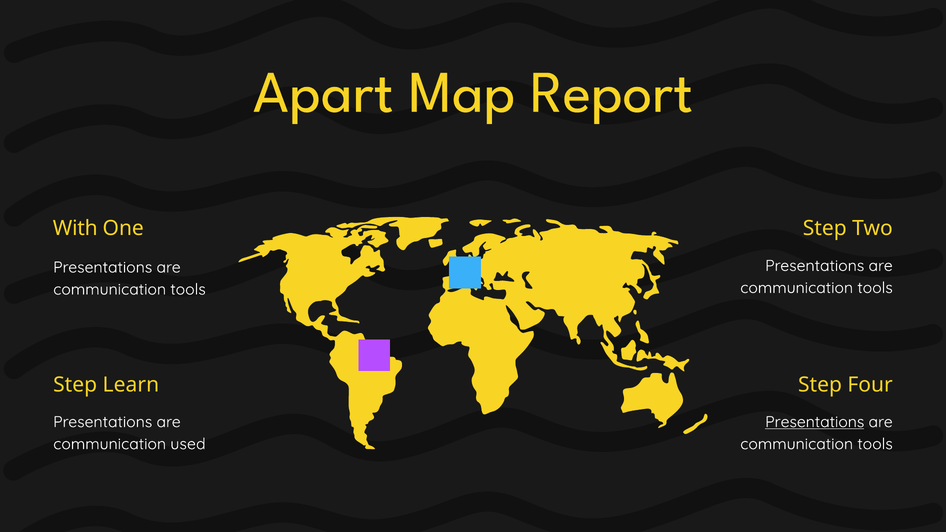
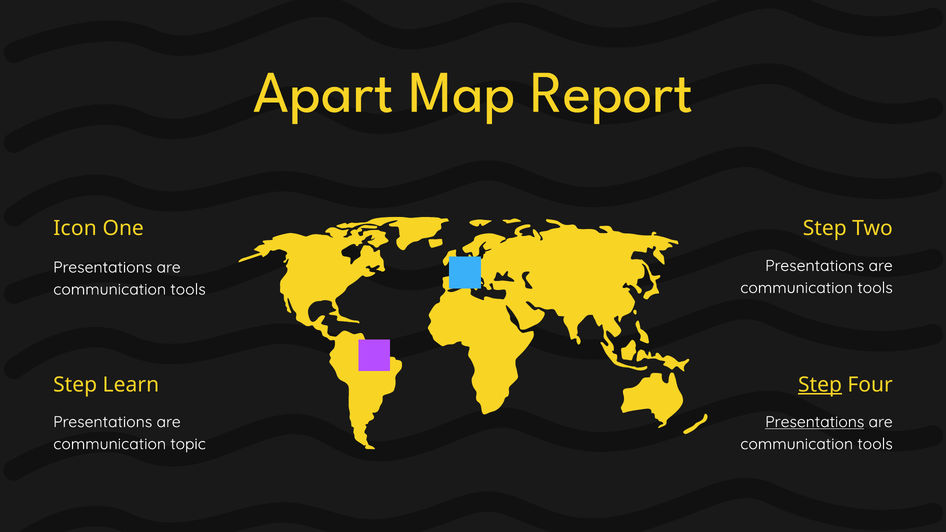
With: With -> Icon
Step at (820, 385) underline: none -> present
used: used -> topic
